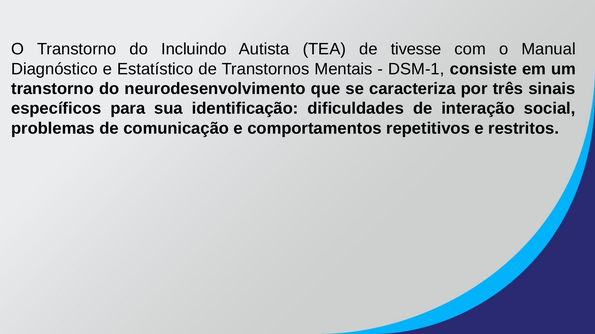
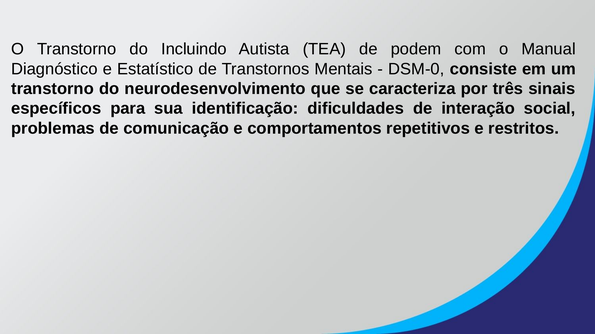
tivesse: tivesse -> podem
DSM-1: DSM-1 -> DSM-0
